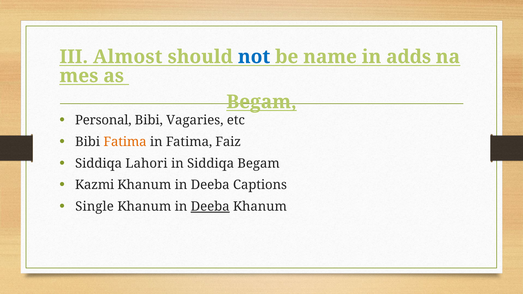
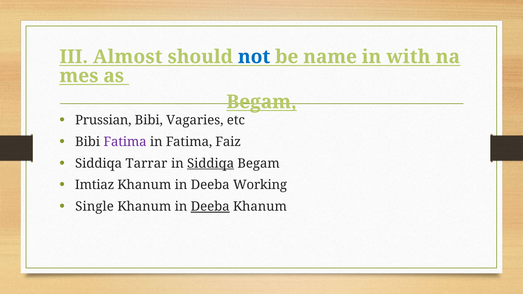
adds: adds -> with
Personal: Personal -> Prussian
Fatima at (125, 142) colour: orange -> purple
Lahori: Lahori -> Tarrar
Siddiqa at (211, 164) underline: none -> present
Kazmi: Kazmi -> Imtiaz
Captions: Captions -> Working
